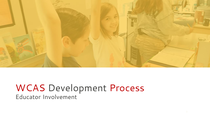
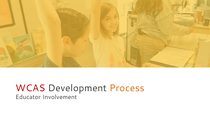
Process colour: red -> orange
